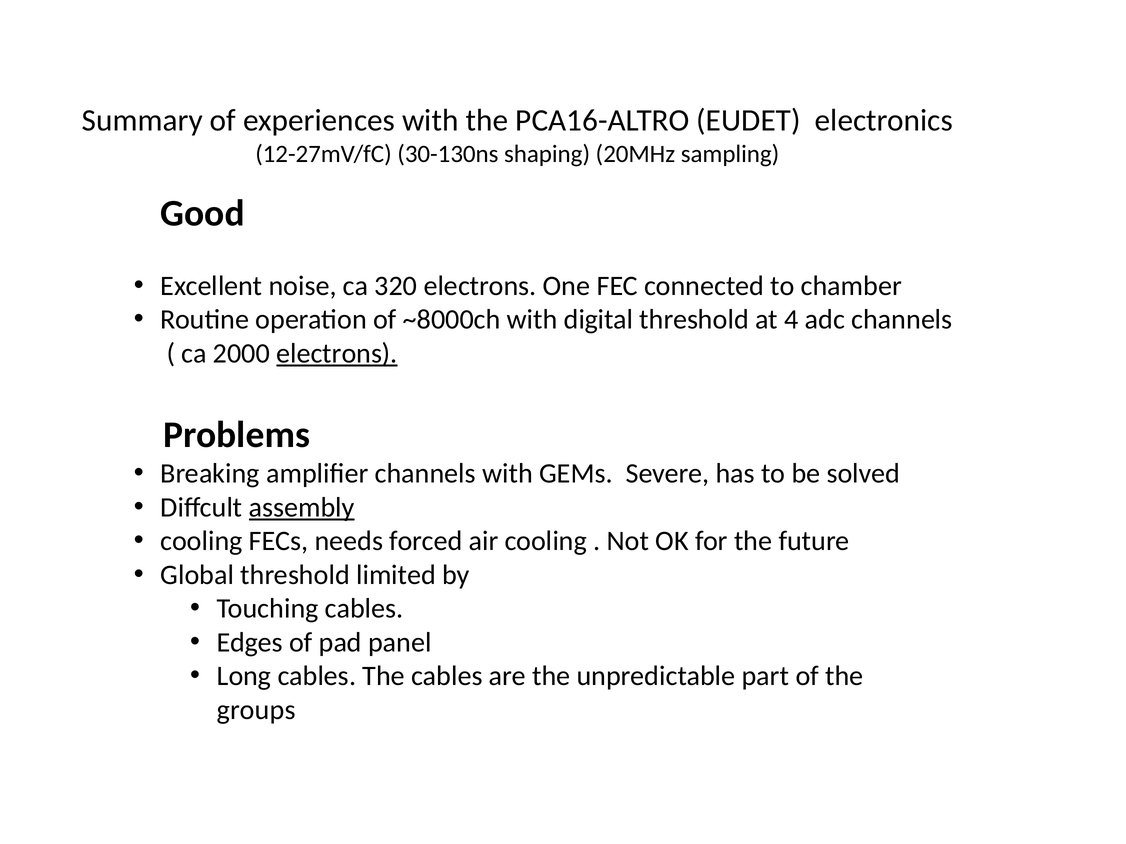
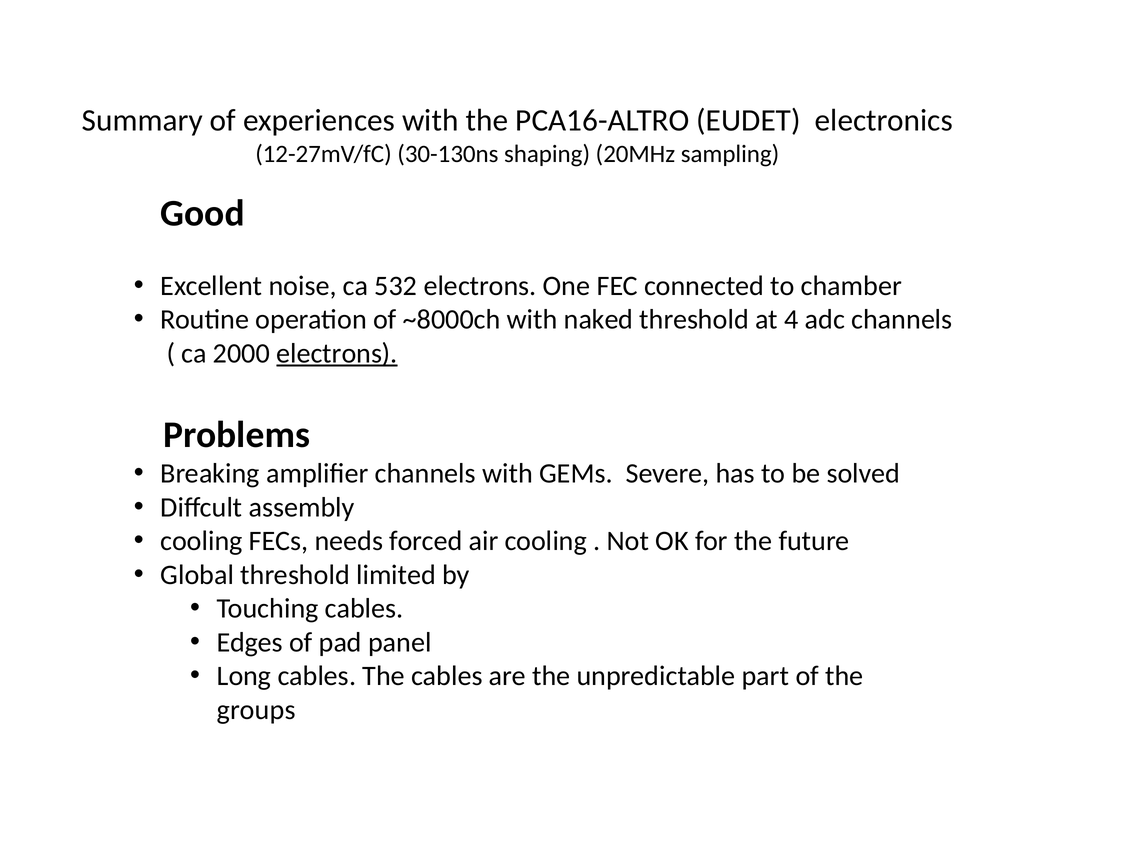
320: 320 -> 532
digital: digital -> naked
assembly underline: present -> none
